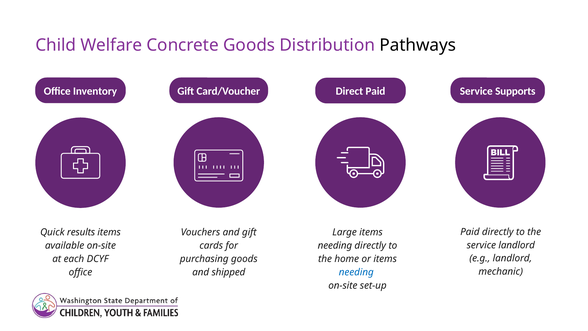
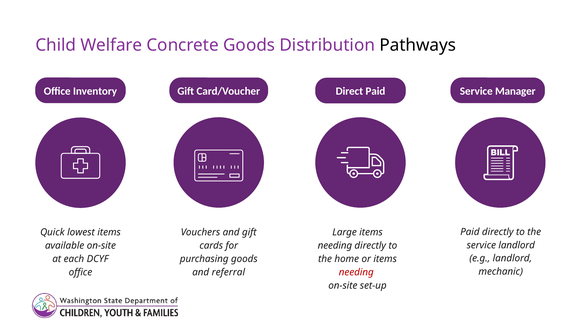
Supports: Supports -> Manager
results: results -> lowest
shipped: shipped -> referral
needing at (356, 272) colour: blue -> red
